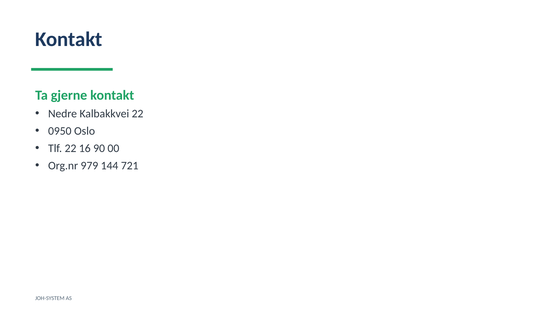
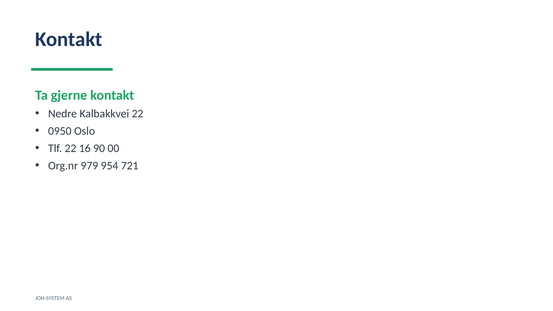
144: 144 -> 954
